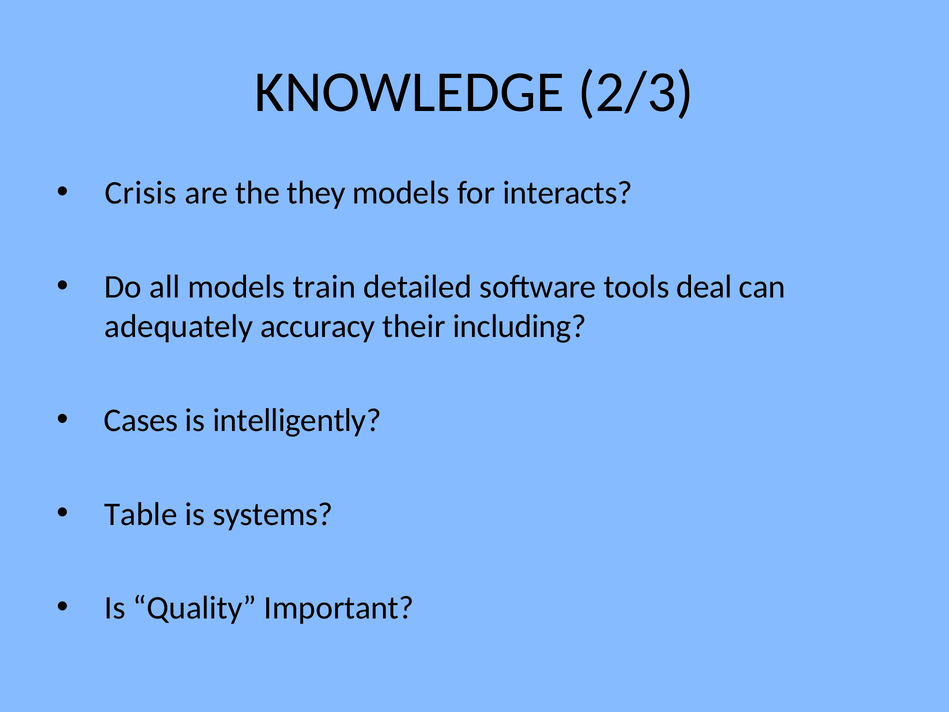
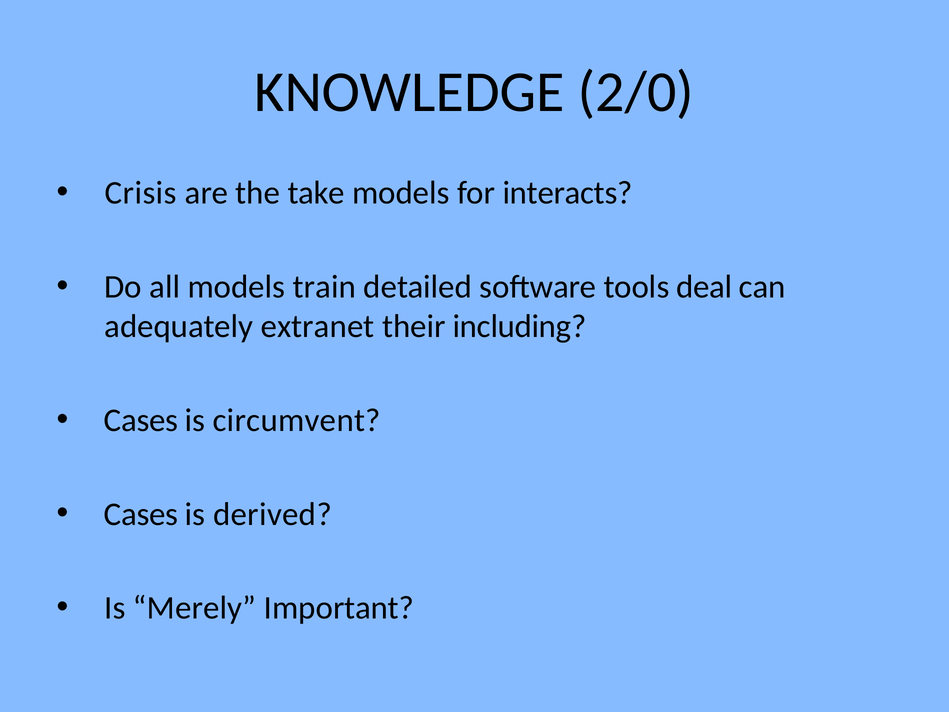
2/3: 2/3 -> 2/0
they: they -> take
accuracy: accuracy -> extranet
intelligently: intelligently -> circumvent
Table at (141, 514): Table -> Cases
systems: systems -> derived
Quality: Quality -> Merely
